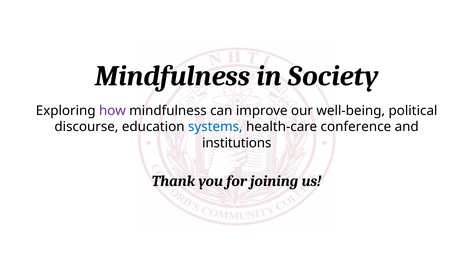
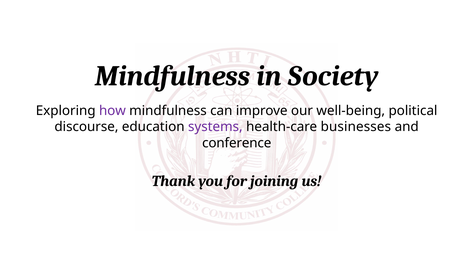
systems colour: blue -> purple
conference: conference -> businesses
institutions: institutions -> conference
